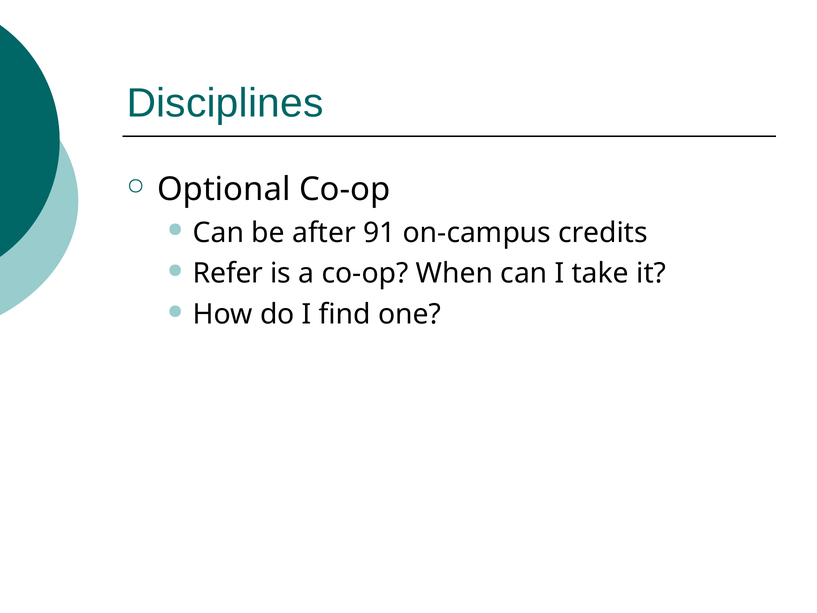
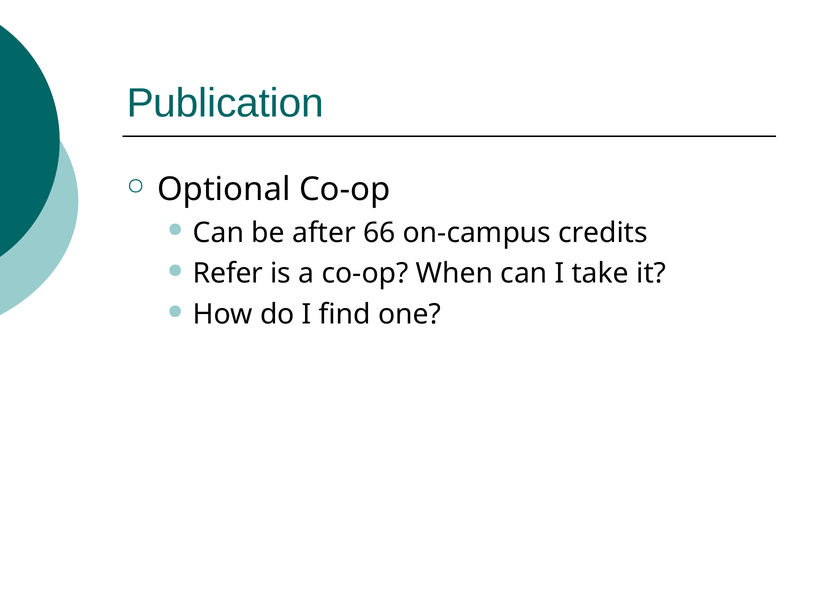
Disciplines: Disciplines -> Publication
91: 91 -> 66
